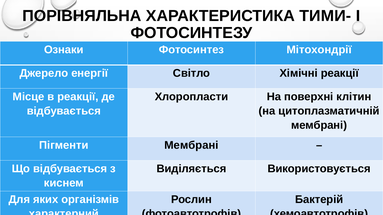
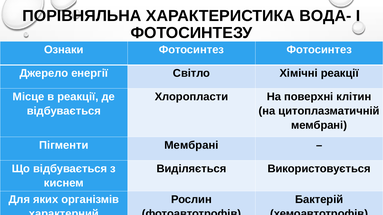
ТИМИ-: ТИМИ- -> ВОДА-
Фотосинтез Мітохондрії: Мітохондрії -> Фотосинтез
